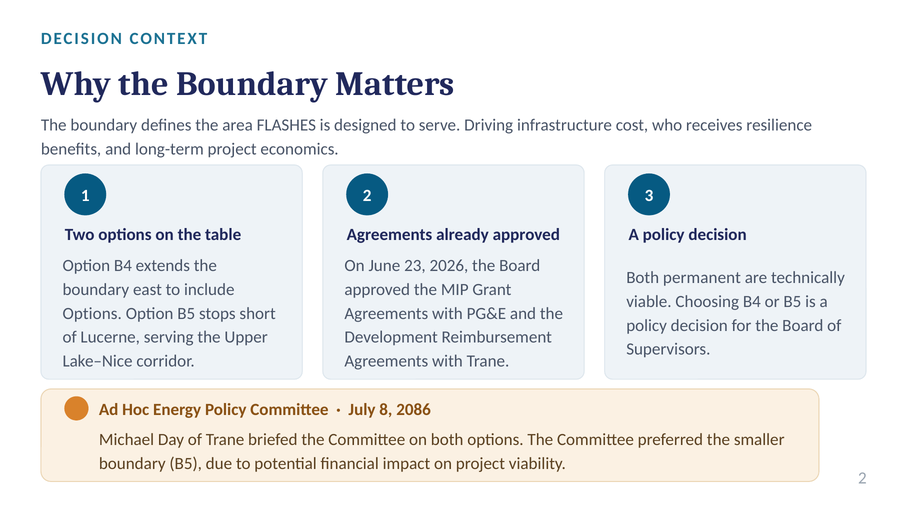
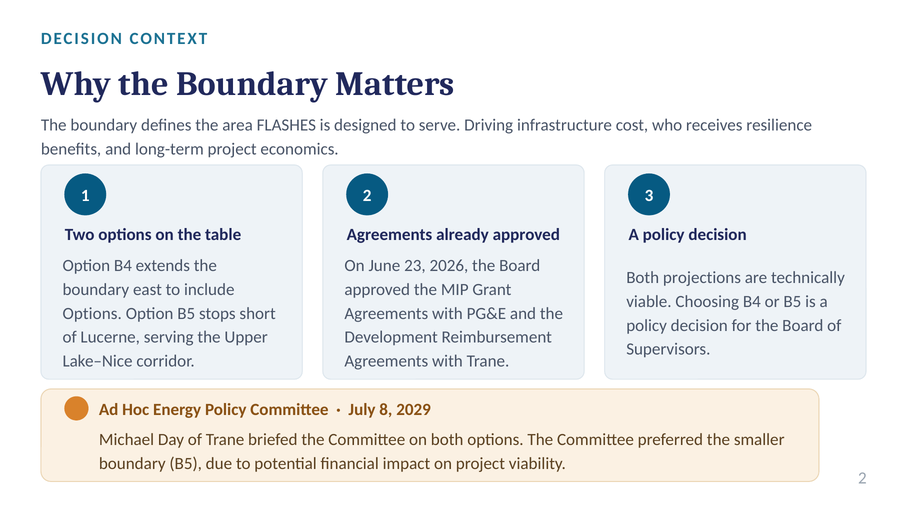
permanent: permanent -> projections
2086: 2086 -> 2029
